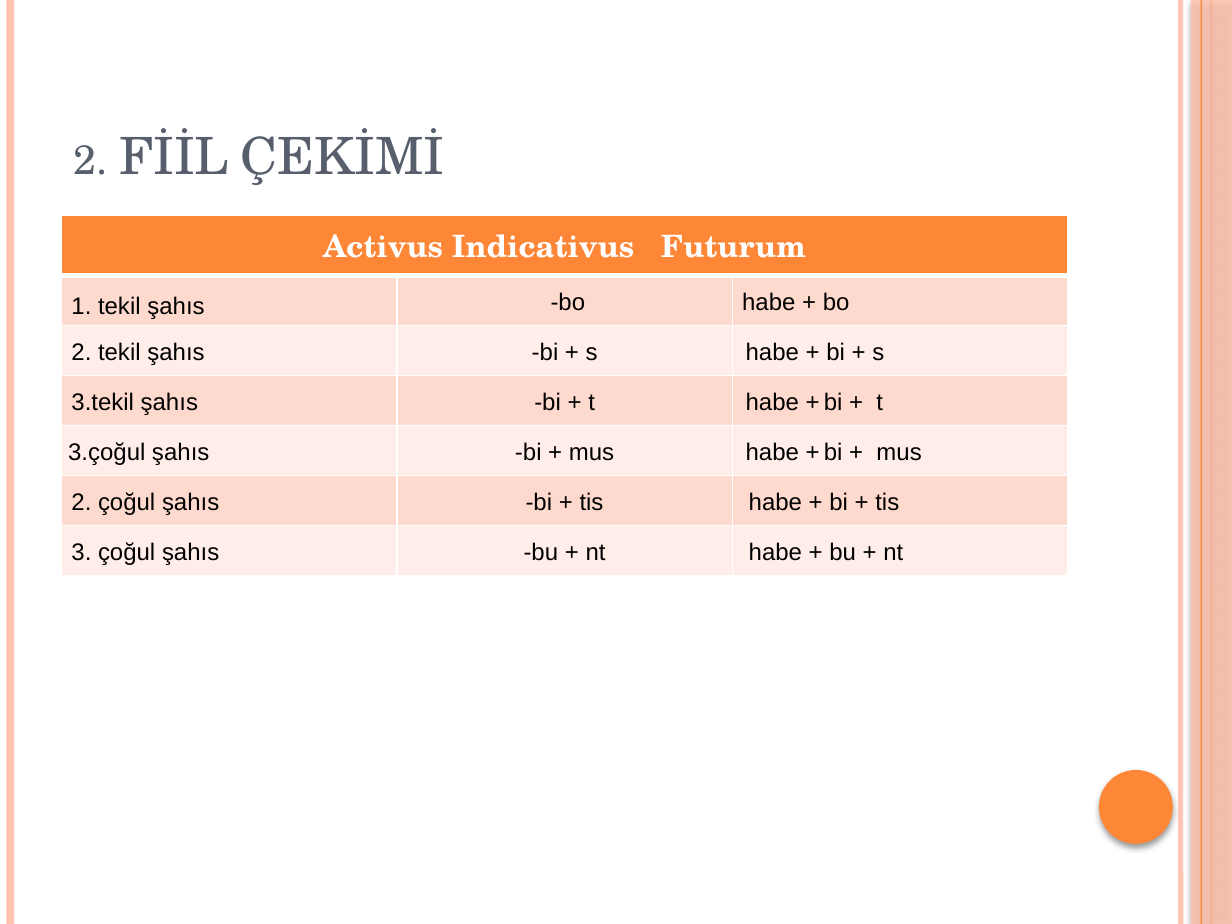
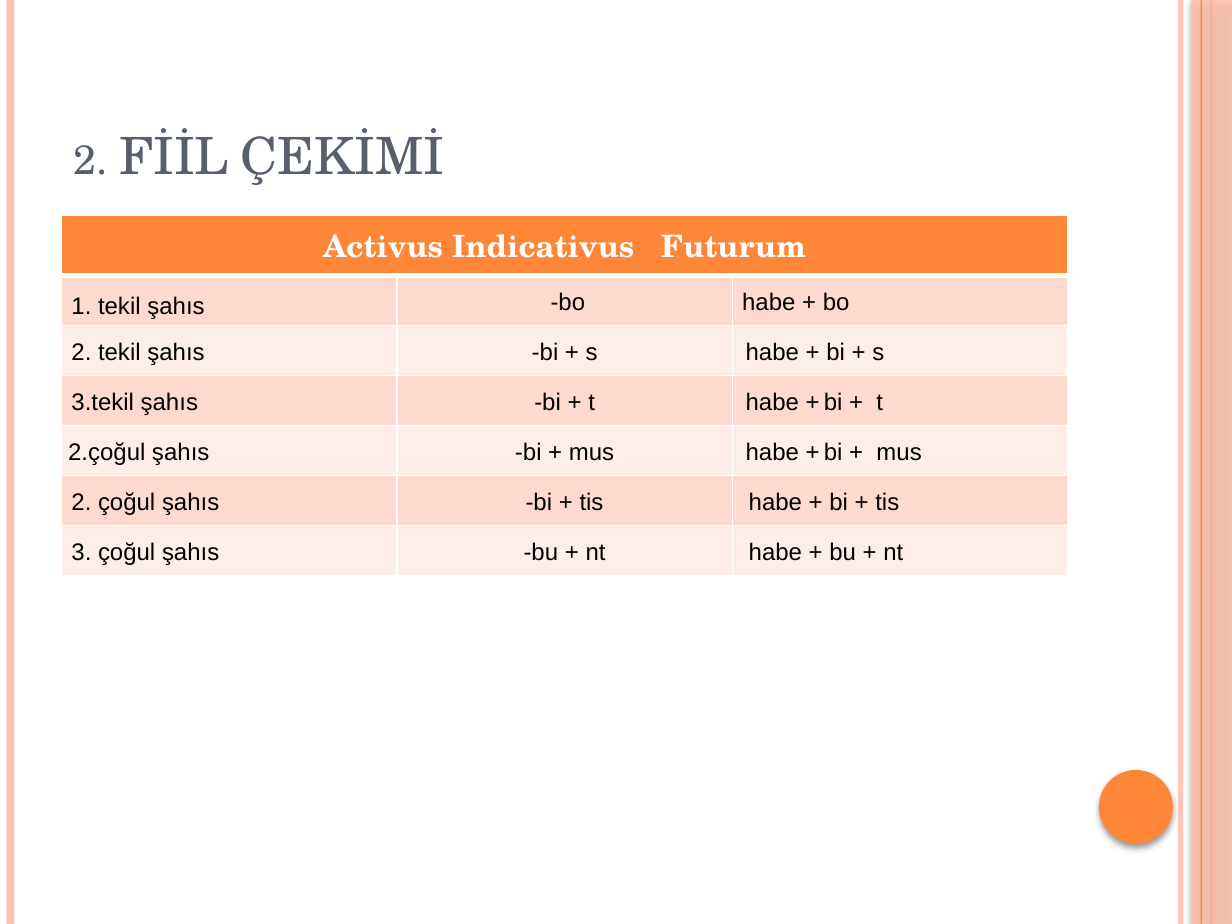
3.çoğul: 3.çoğul -> 2.çoğul
